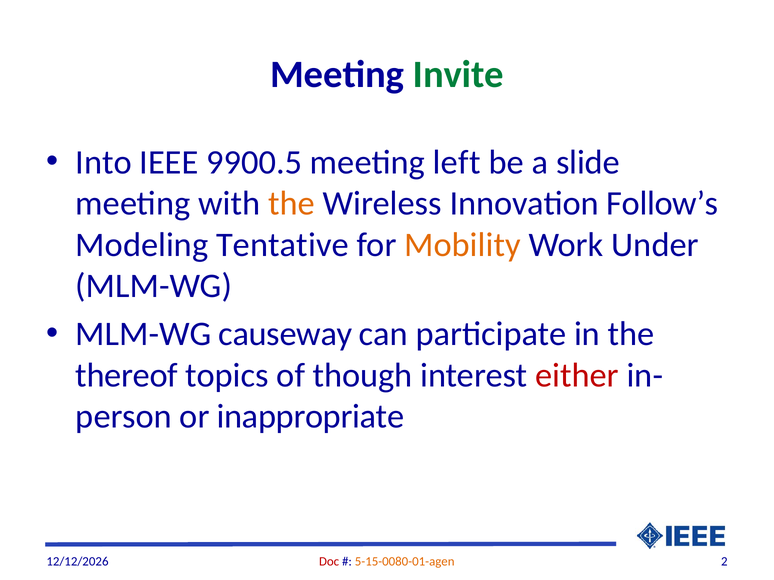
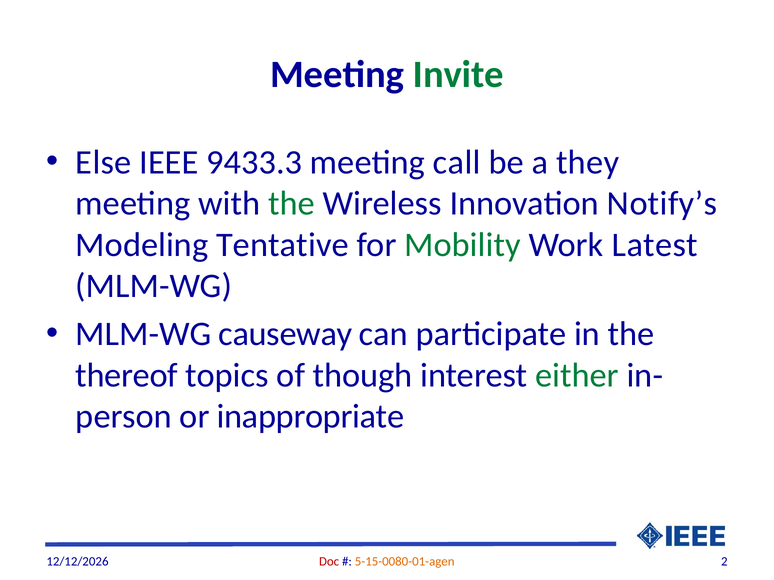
Into: Into -> Else
9900.5: 9900.5 -> 9433.3
left: left -> call
slide: slide -> they
the at (291, 204) colour: orange -> green
Follow’s: Follow’s -> Notify’s
Mobility colour: orange -> green
Under: Under -> Latest
either colour: red -> green
